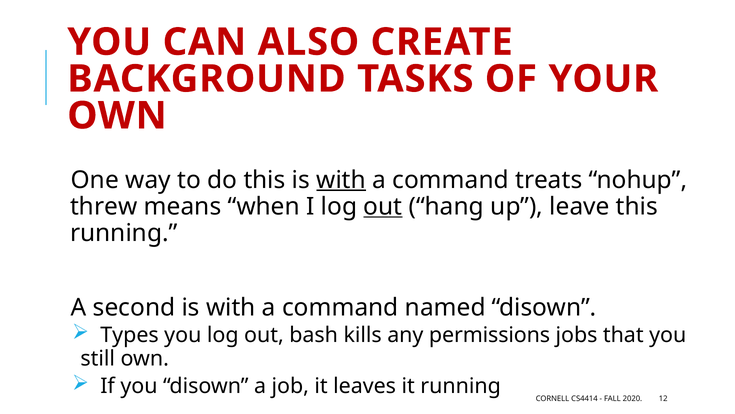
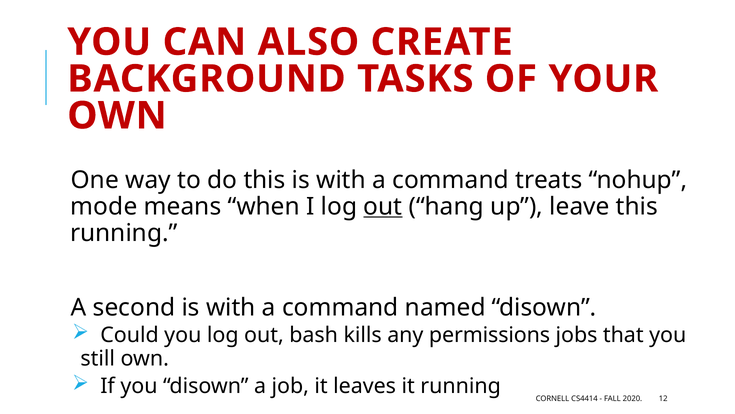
with at (341, 180) underline: present -> none
threw: threw -> mode
Types: Types -> Could
